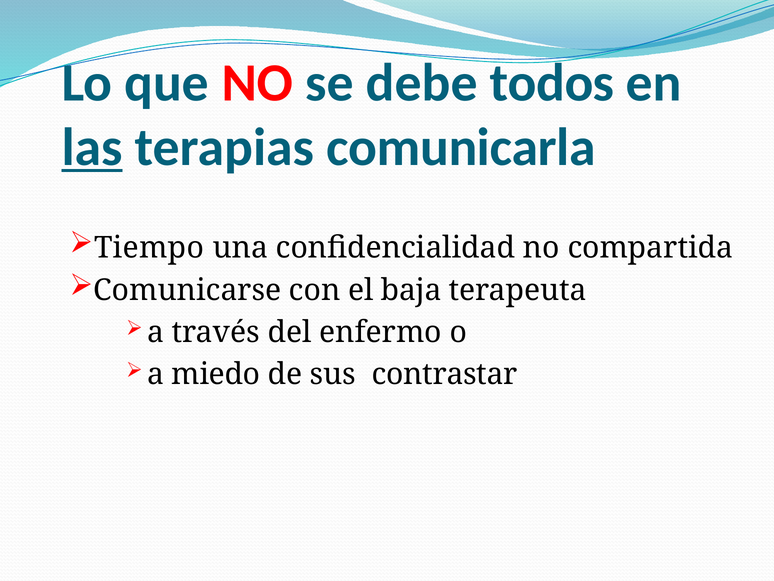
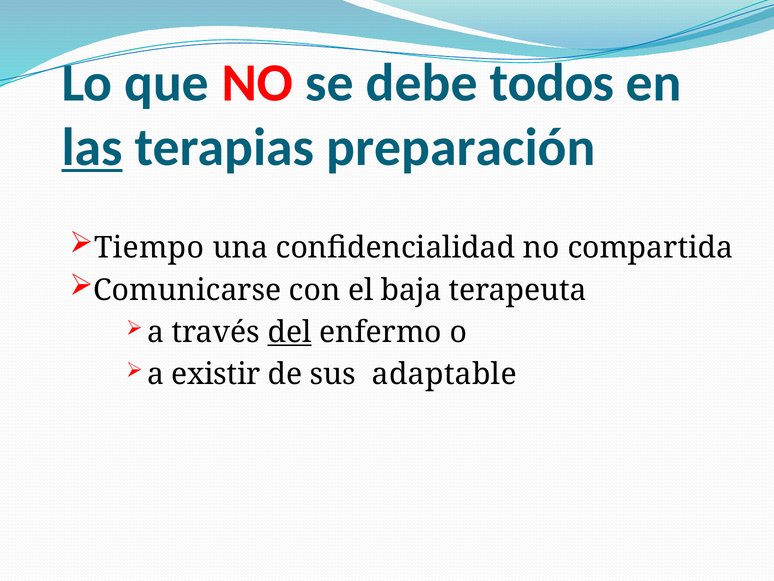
comunicarla: comunicarla -> preparación
del underline: none -> present
miedo: miedo -> existir
contrastar: contrastar -> adaptable
